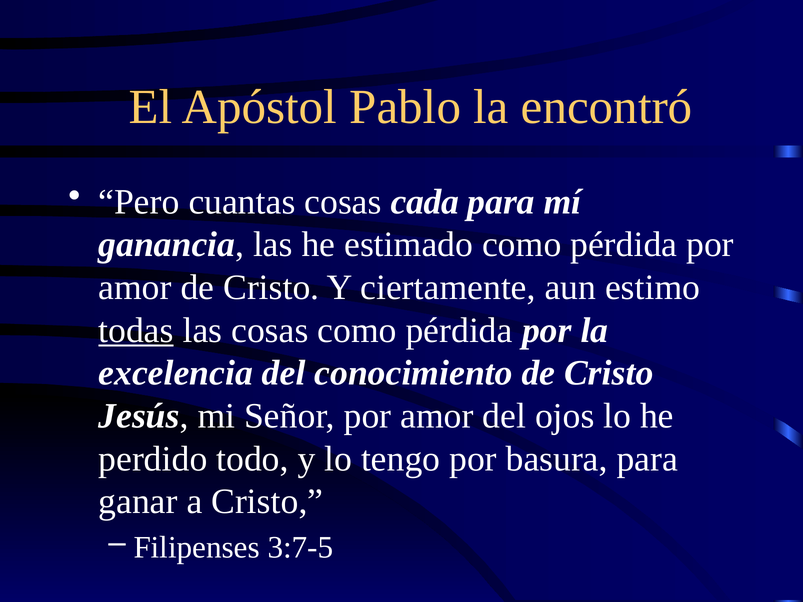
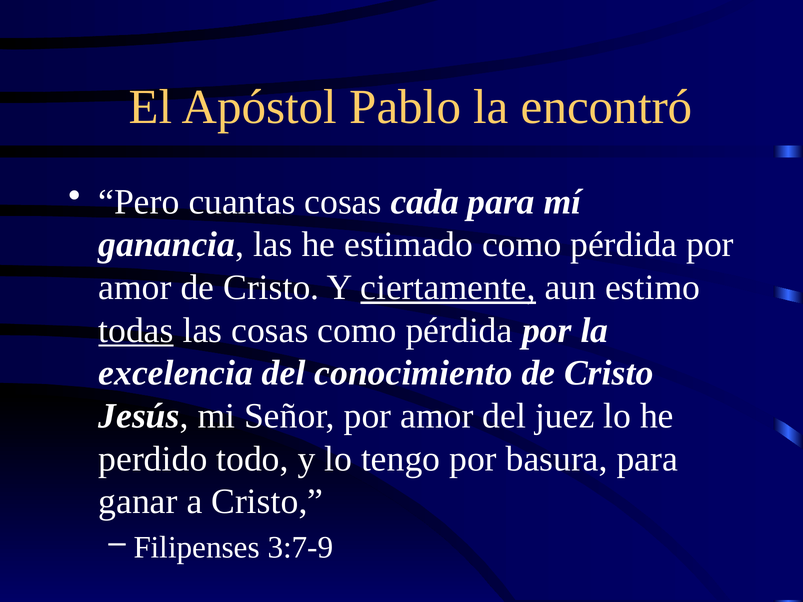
ciertamente underline: none -> present
ojos: ojos -> juez
3:7-5: 3:7-5 -> 3:7-9
